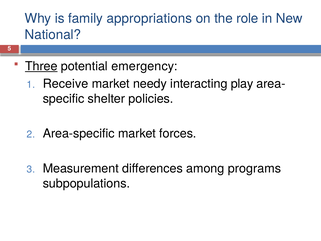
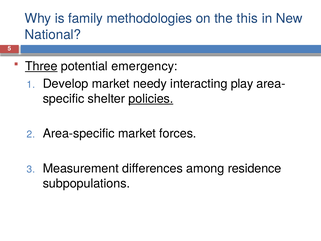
appropriations: appropriations -> methodologies
role: role -> this
Receive: Receive -> Develop
policies underline: none -> present
programs: programs -> residence
